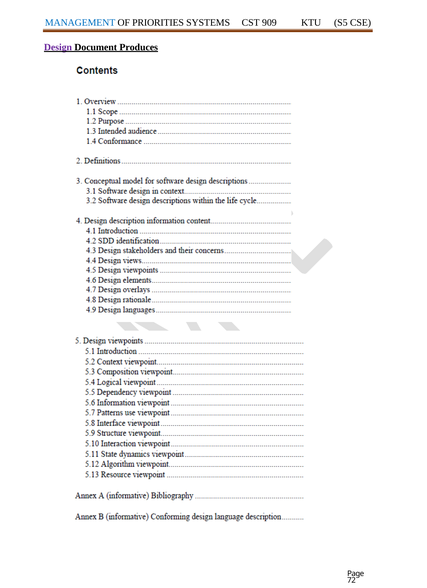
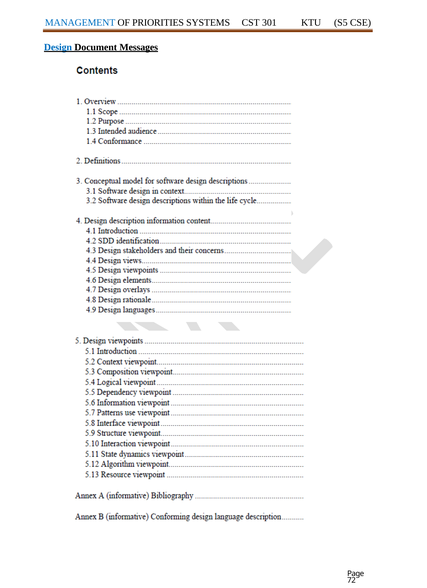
909: 909 -> 301
Design colour: purple -> blue
Produces: Produces -> Messages
